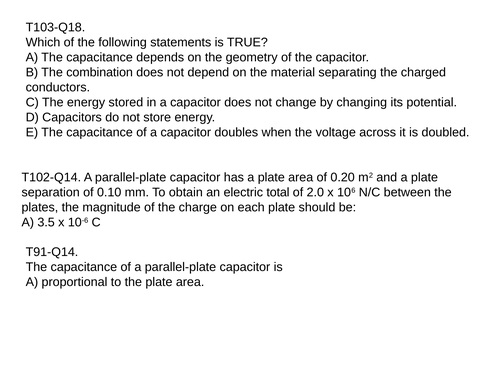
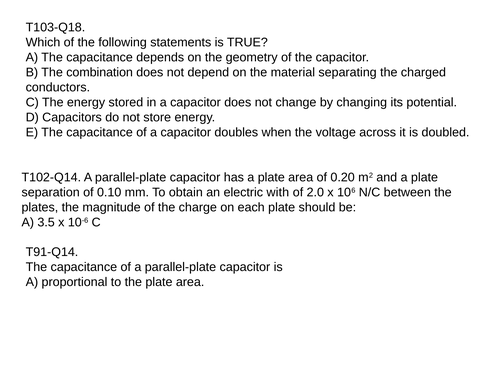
total: total -> with
